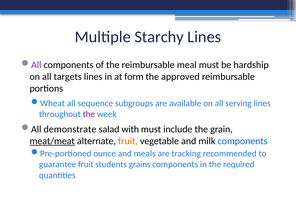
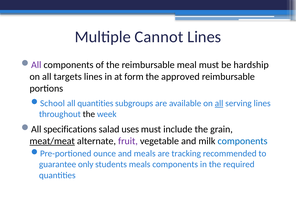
Starchy: Starchy -> Cannot
Wheat: Wheat -> School
all sequence: sequence -> quantities
all at (219, 103) underline: none -> present
the at (89, 114) colour: purple -> black
demonstrate: demonstrate -> specifications
with: with -> uses
fruit at (128, 141) colour: orange -> purple
guarantee fruit: fruit -> only
students grains: grains -> meals
